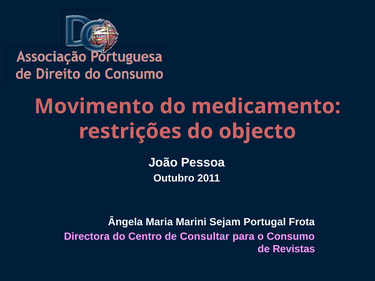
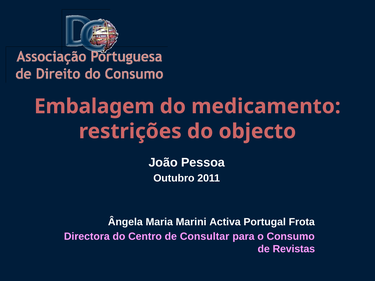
Movimento: Movimento -> Embalagem
Sejam: Sejam -> Activa
